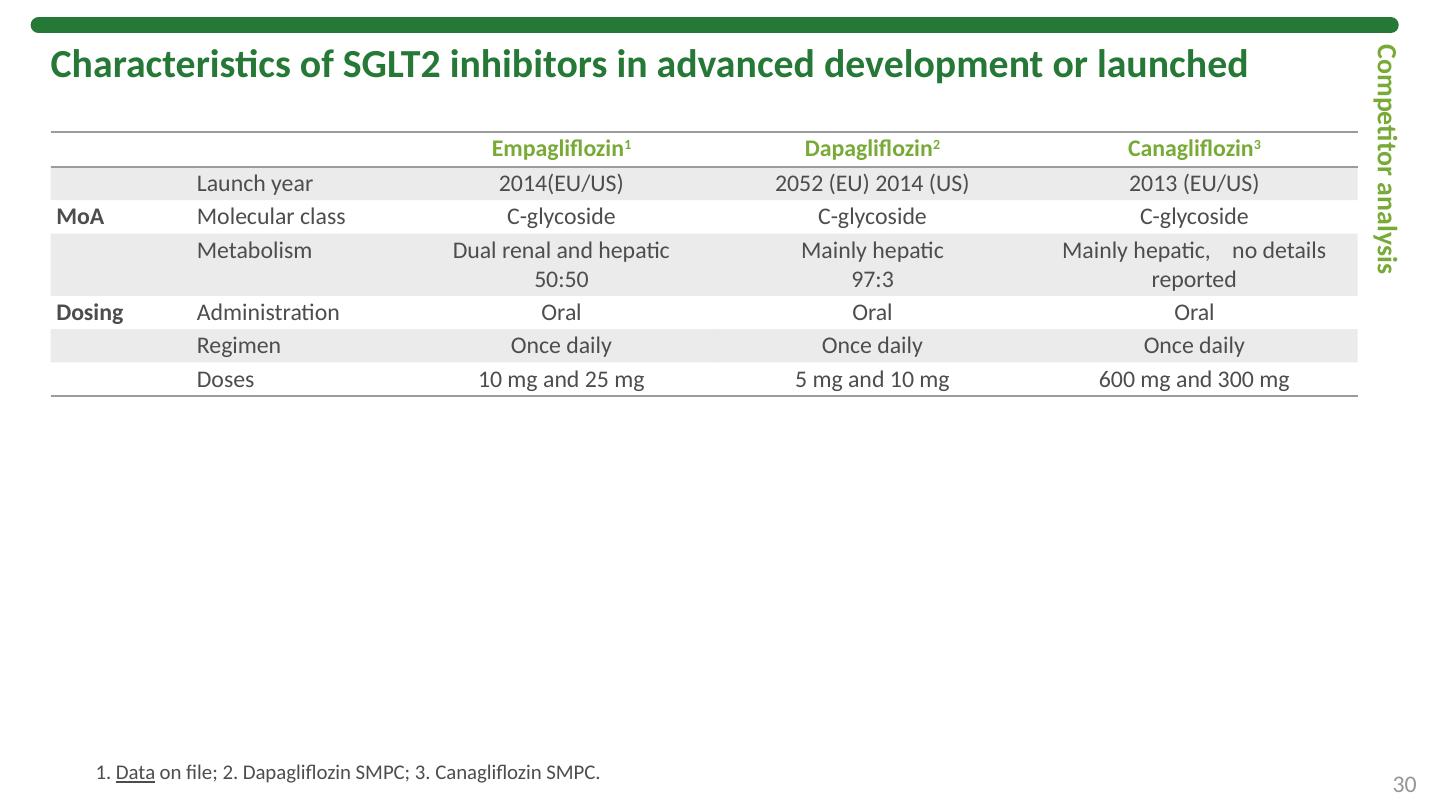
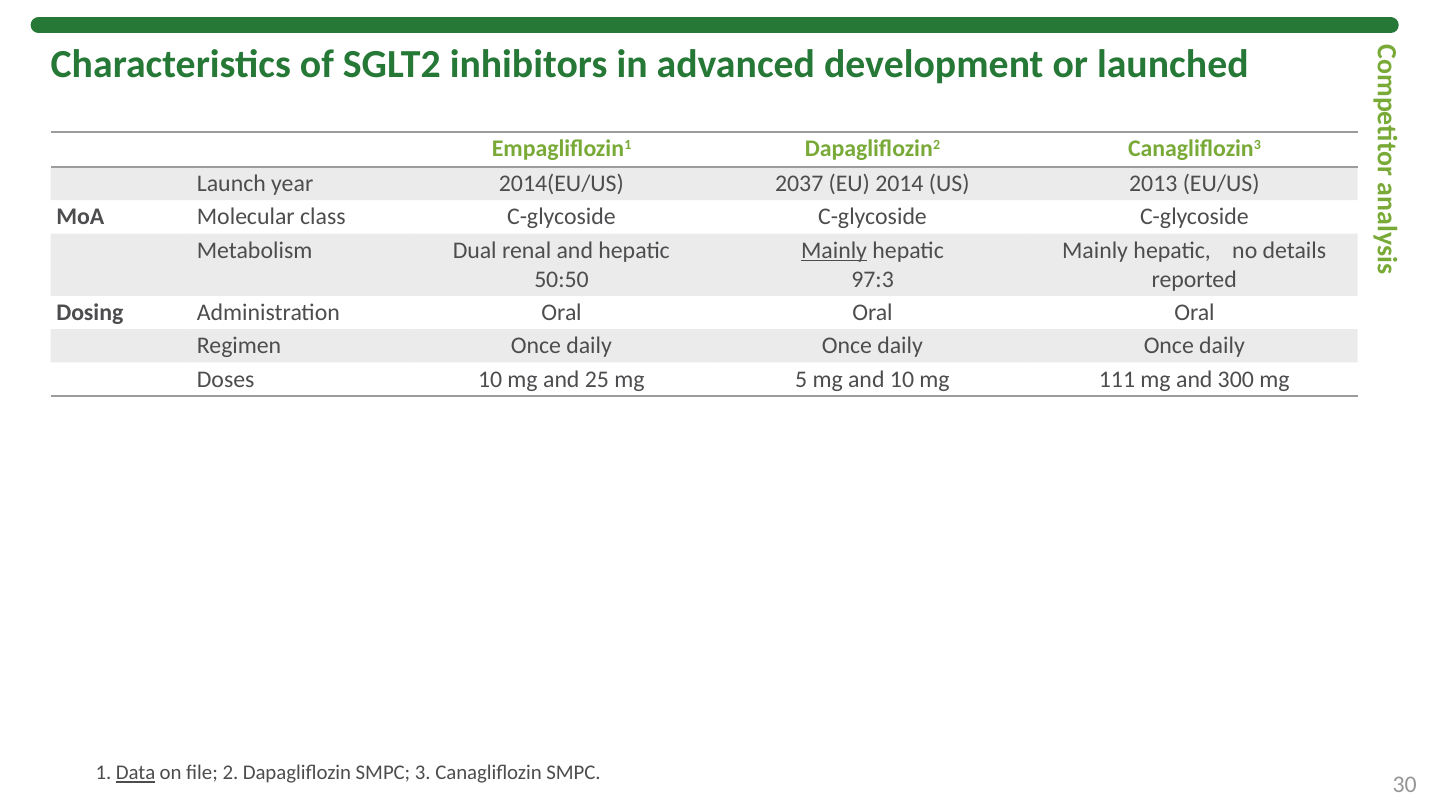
2052: 2052 -> 2037
Mainly at (834, 250) underline: none -> present
600: 600 -> 111
